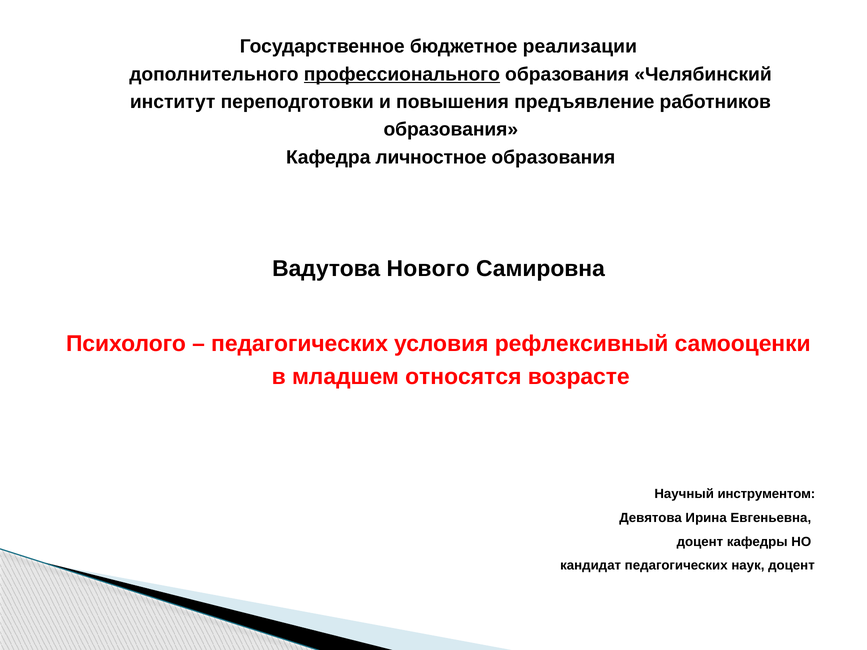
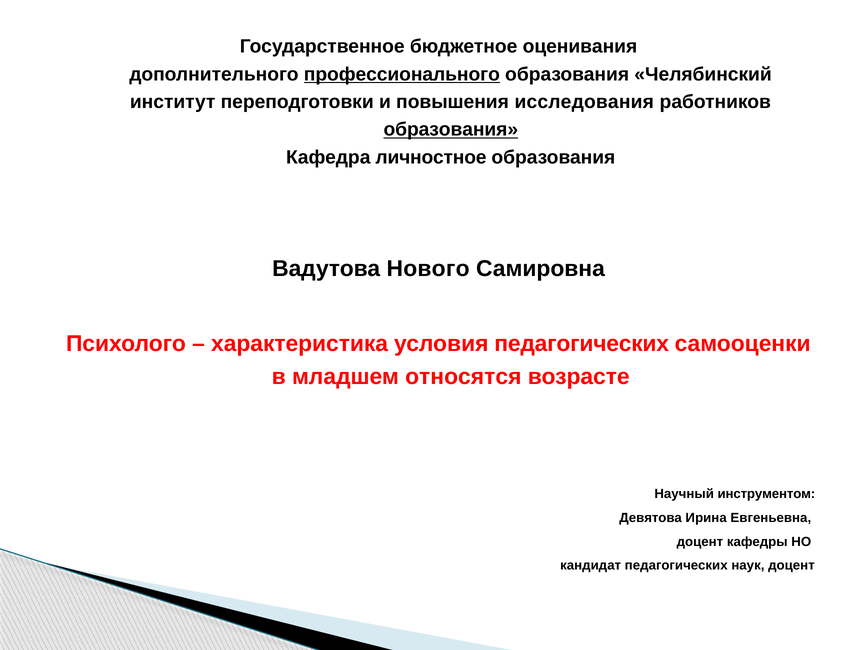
реализации: реализации -> оценивания
предъявление: предъявление -> исследования
образования at (451, 130) underline: none -> present
педагогических at (300, 344): педагогических -> характеристика
условия рефлексивный: рефлексивный -> педагогических
